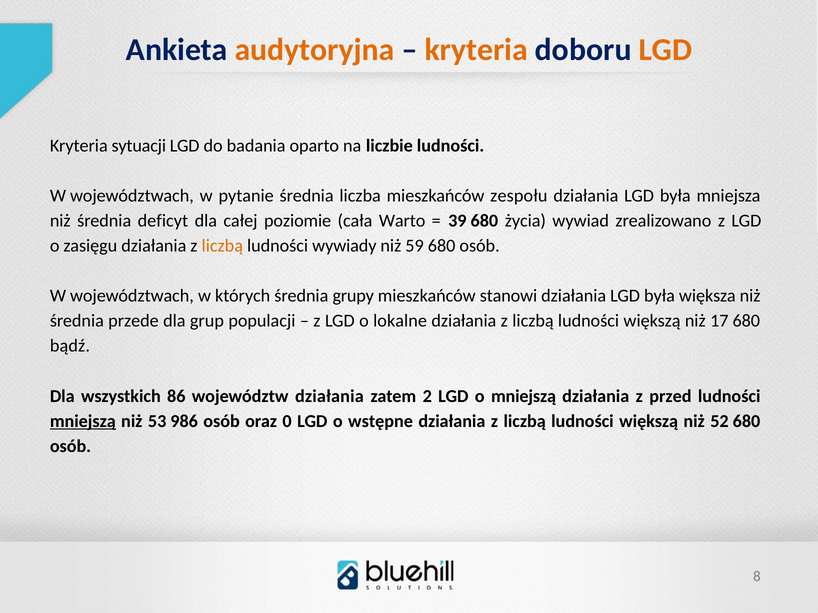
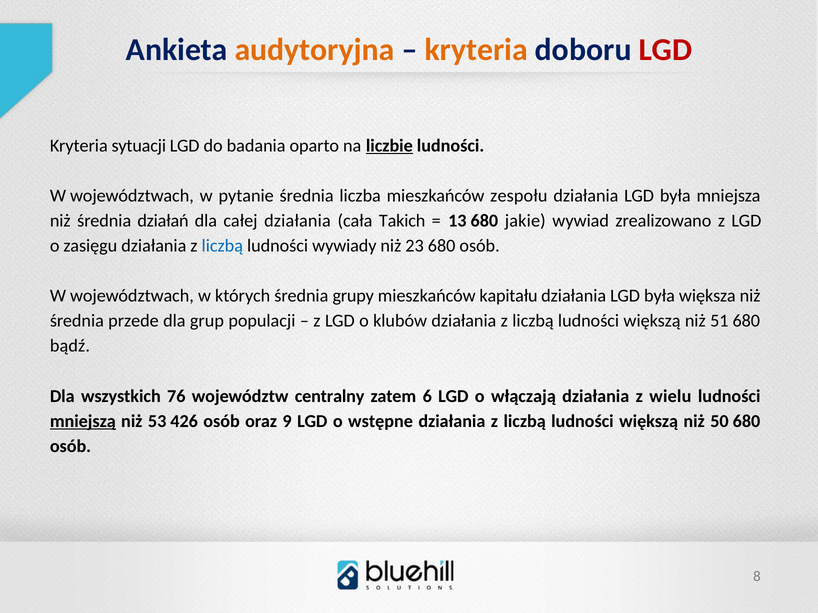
LGD at (665, 50) colour: orange -> red
liczbie underline: none -> present
deficyt: deficyt -> działań
całej poziomie: poziomie -> działania
Warto: Warto -> Takich
39: 39 -> 13
życia: życia -> jakie
liczbą at (222, 246) colour: orange -> blue
59: 59 -> 23
stanowi: stanowi -> kapitału
lokalne: lokalne -> klubów
17: 17 -> 51
86: 86 -> 76
województw działania: działania -> centralny
2: 2 -> 6
o mniejszą: mniejszą -> włączają
przed: przed -> wielu
986: 986 -> 426
0: 0 -> 9
52: 52 -> 50
